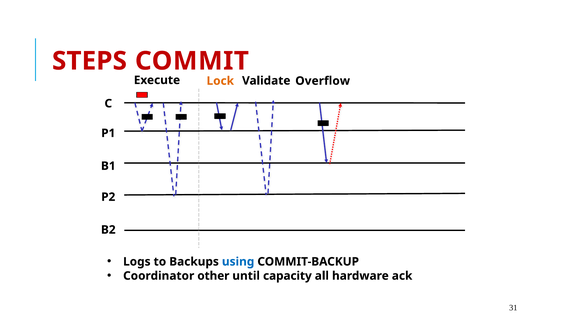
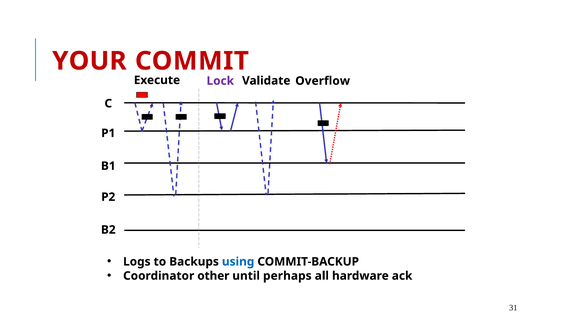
STEPS: STEPS -> YOUR
Lock colour: orange -> purple
capacity: capacity -> perhaps
